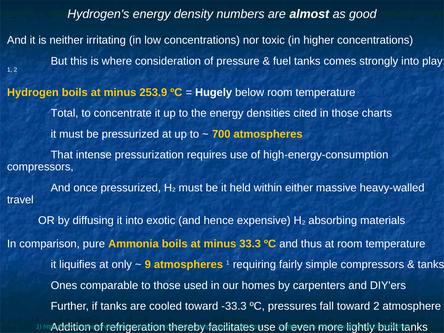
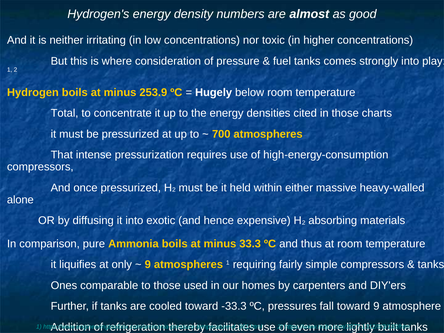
travel: travel -> alone
toward 2: 2 -> 9
